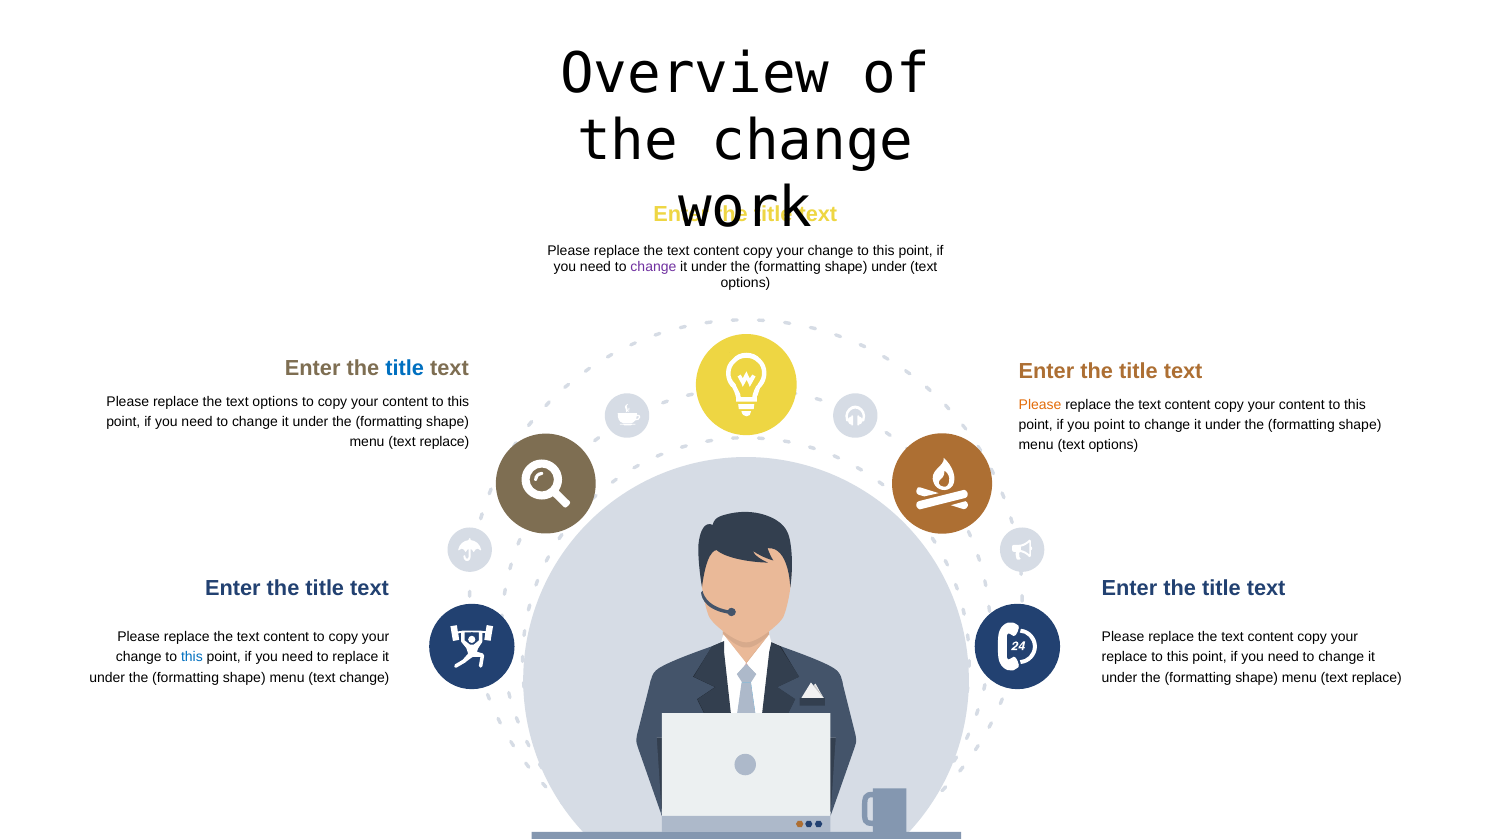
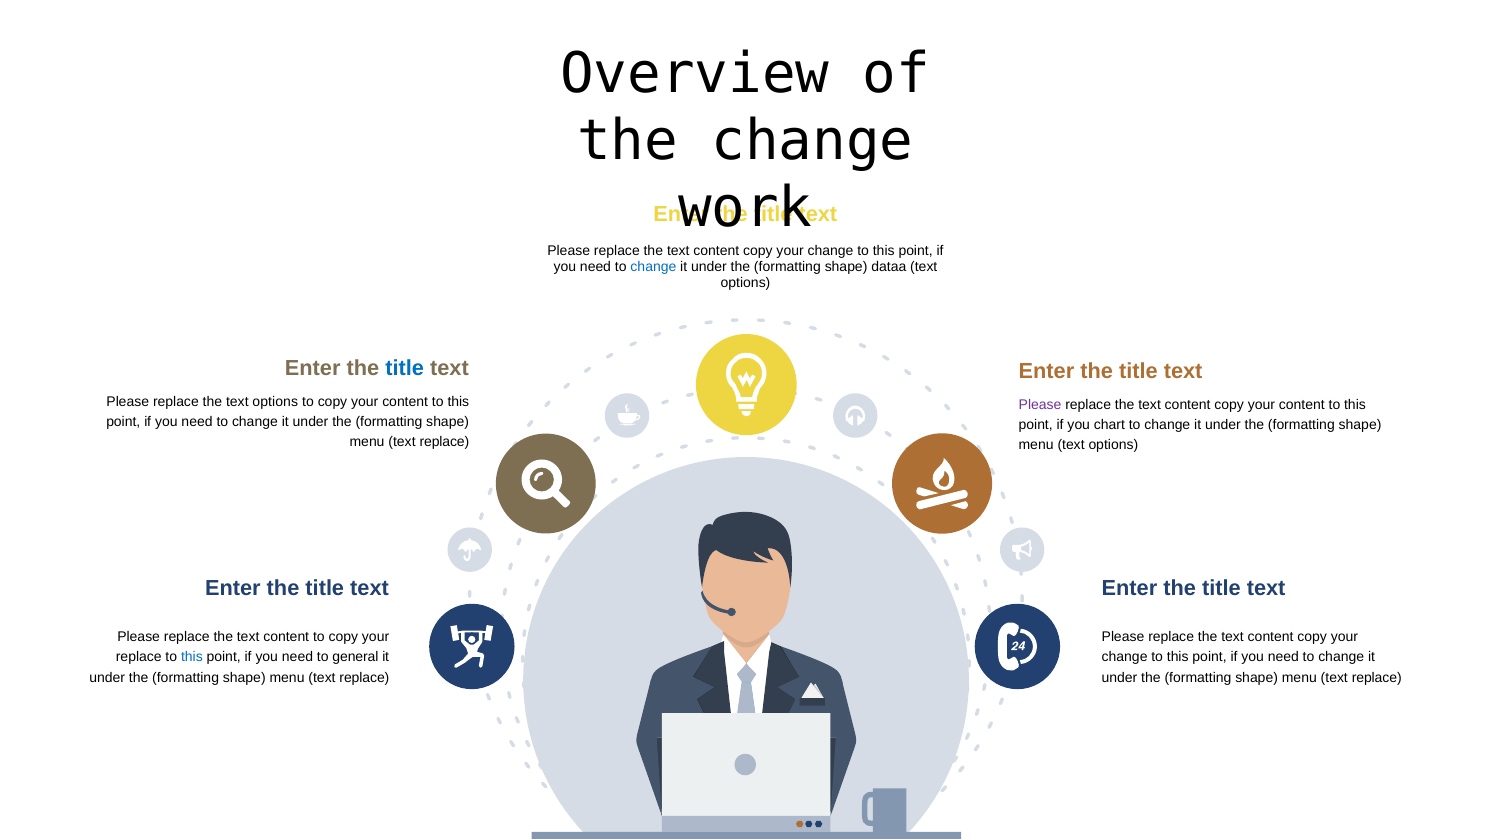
change at (653, 267) colour: purple -> blue
shape under: under -> dataa
Please at (1040, 405) colour: orange -> purple
you point: point -> chart
change at (139, 657): change -> replace
to replace: replace -> general
replace at (1125, 657): replace -> change
change at (364, 677): change -> replace
